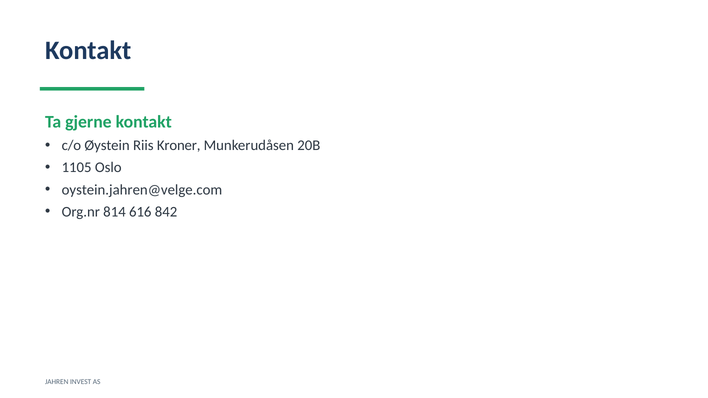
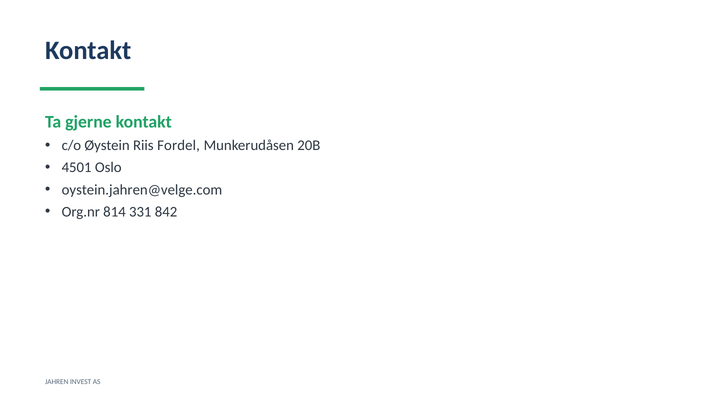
Kroner: Kroner -> Fordel
1105: 1105 -> 4501
616: 616 -> 331
